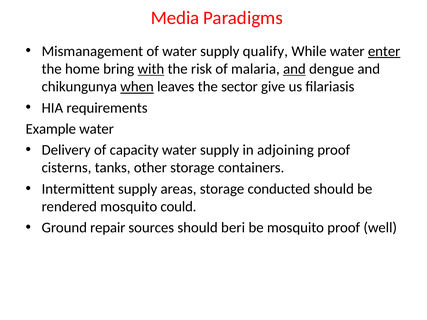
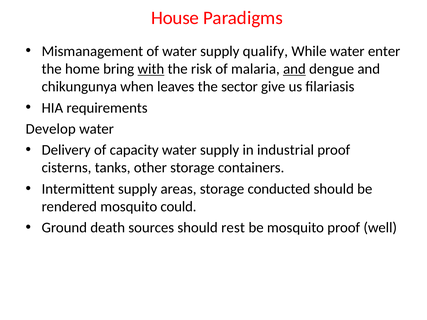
Media: Media -> House
enter underline: present -> none
when underline: present -> none
Example: Example -> Develop
adjoining: adjoining -> industrial
repair: repair -> death
beri: beri -> rest
